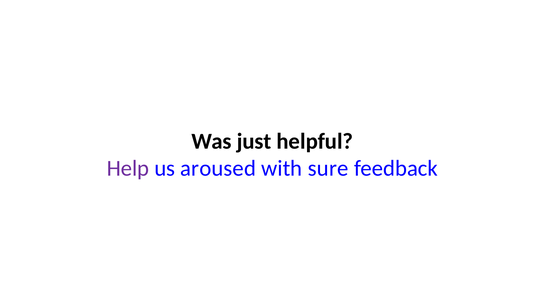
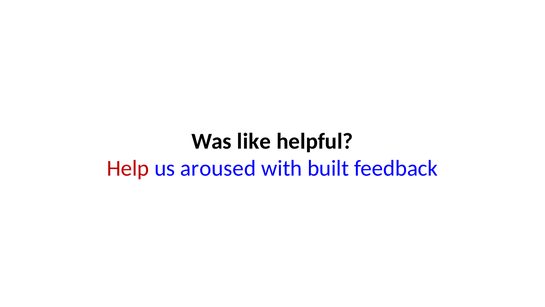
just: just -> like
Help colour: purple -> red
sure: sure -> built
